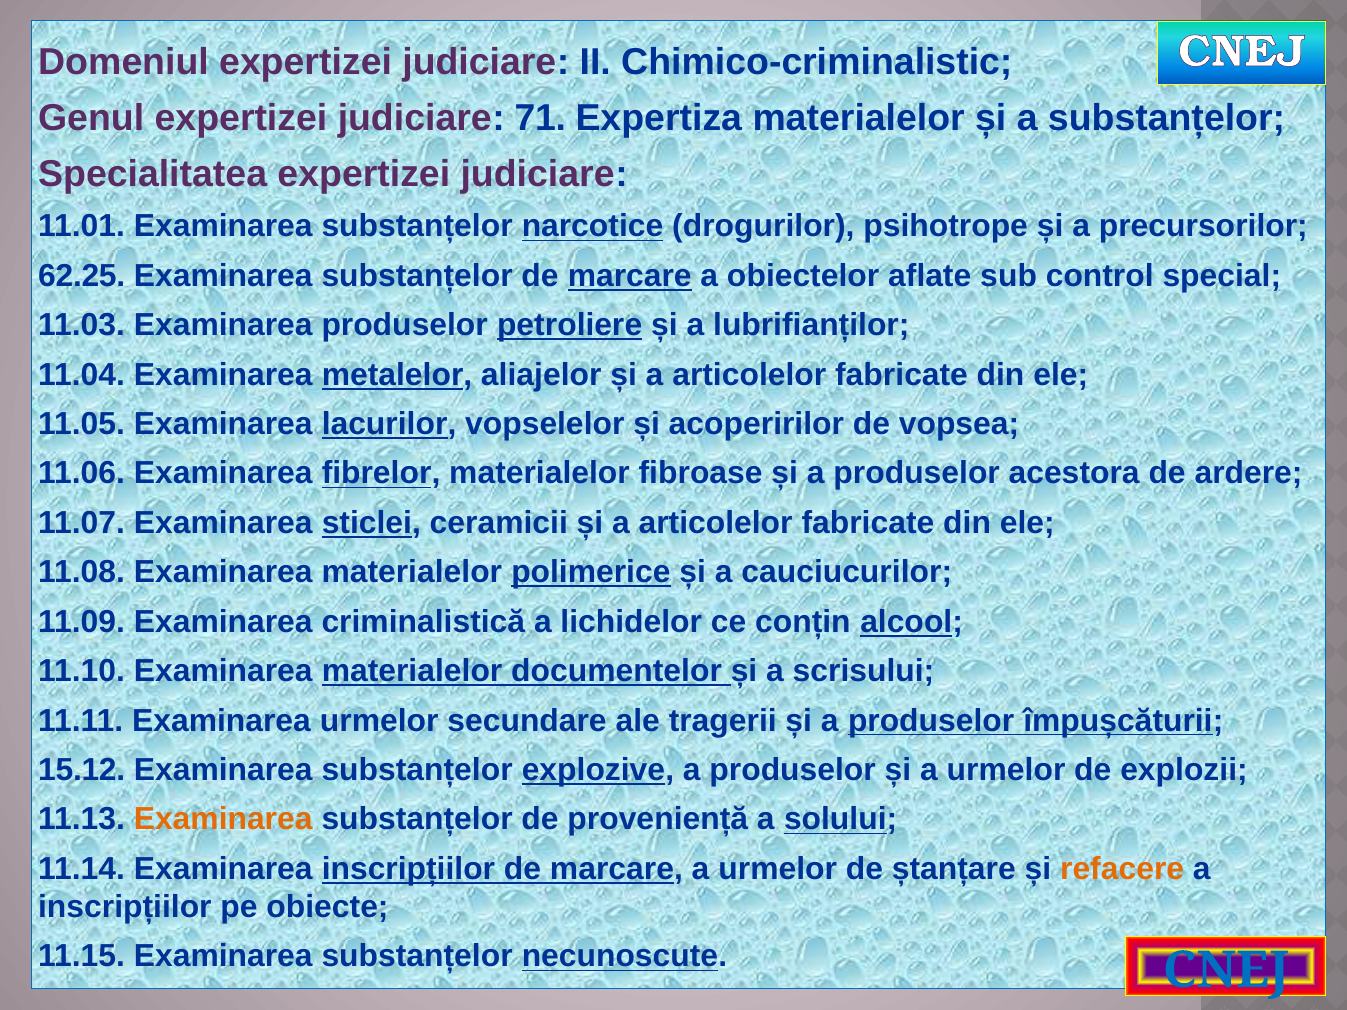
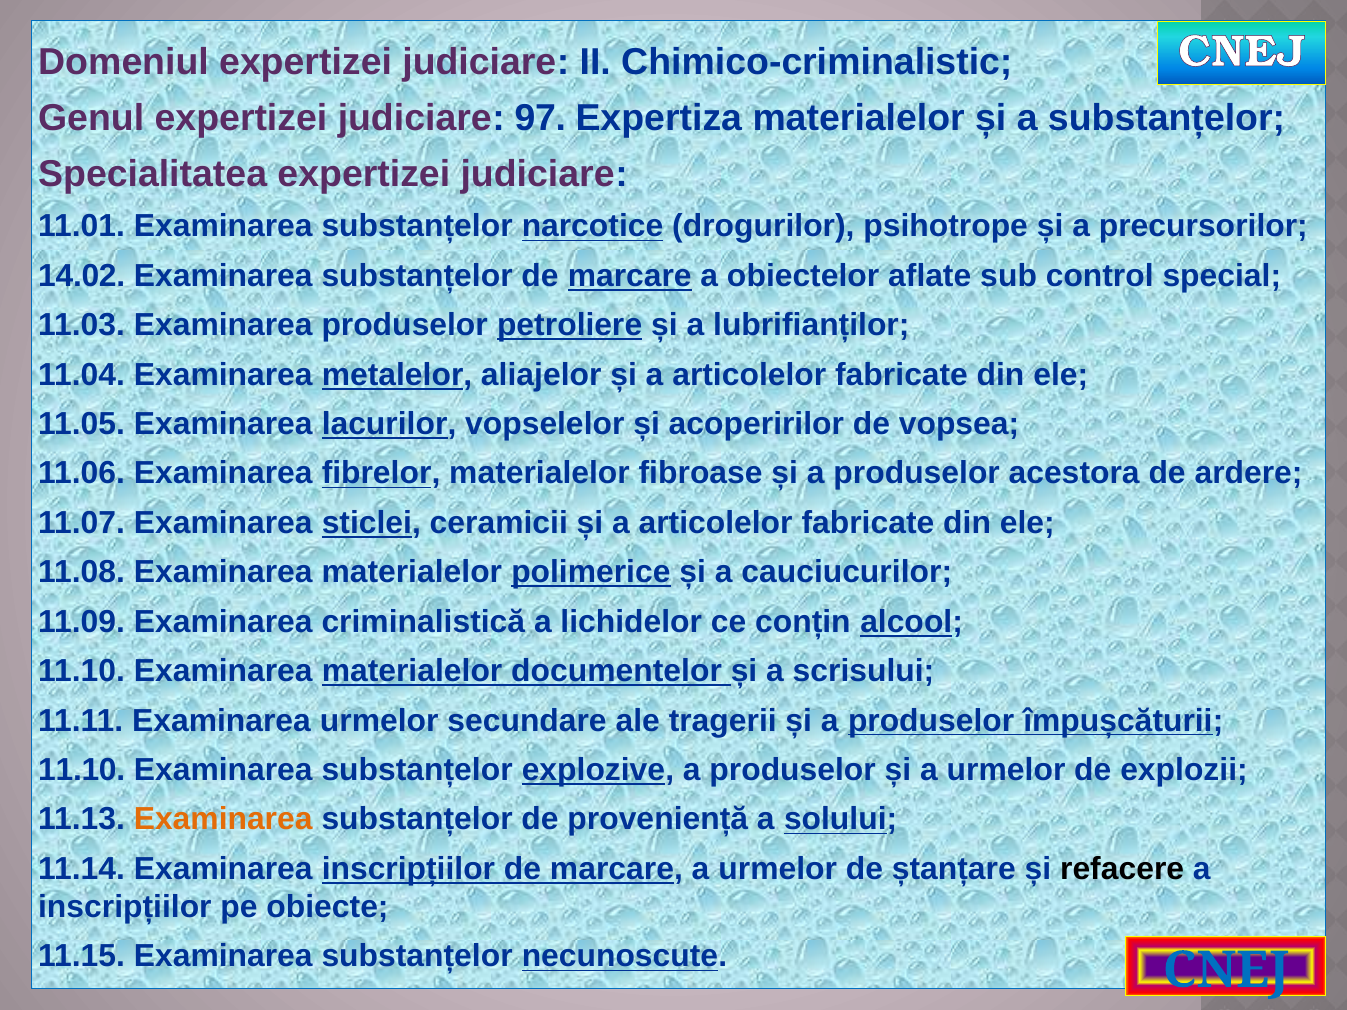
71: 71 -> 97
62.25: 62.25 -> 14.02
15.12 at (82, 770): 15.12 -> 11.10
refacere colour: orange -> black
